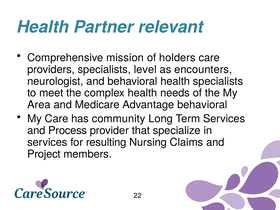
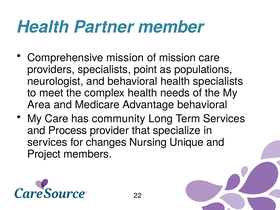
relevant: relevant -> member
of holders: holders -> mission
level: level -> point
encounters: encounters -> populations
resulting: resulting -> changes
Claims: Claims -> Unique
